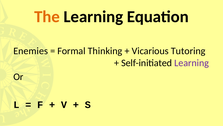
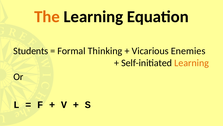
Enemies: Enemies -> Students
Tutoring: Tutoring -> Enemies
Learning at (192, 63) colour: purple -> orange
